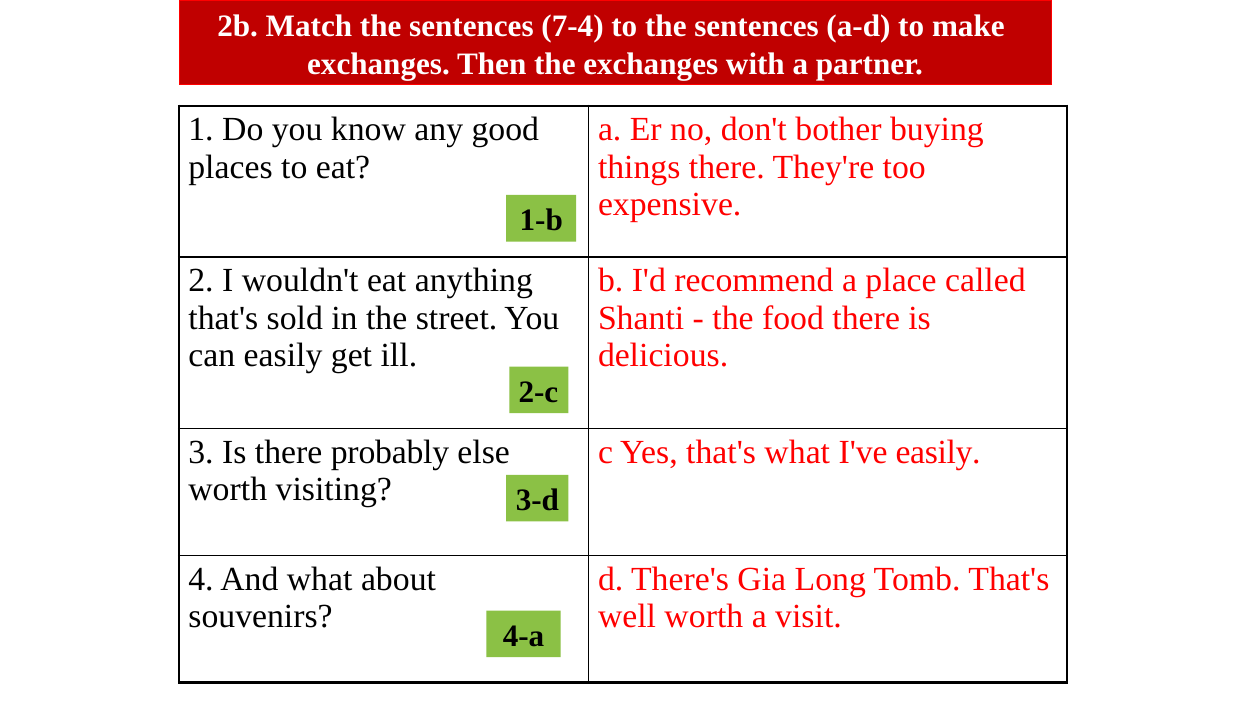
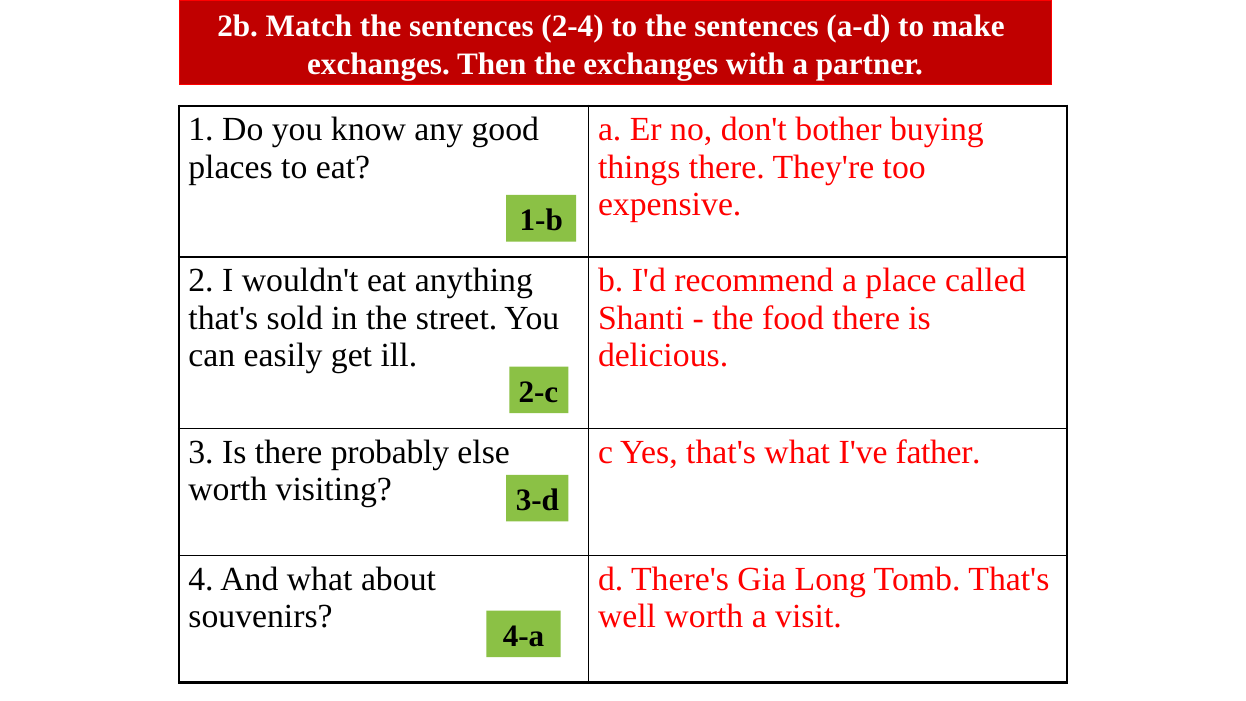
7-4: 7-4 -> 2-4
I've easily: easily -> father
